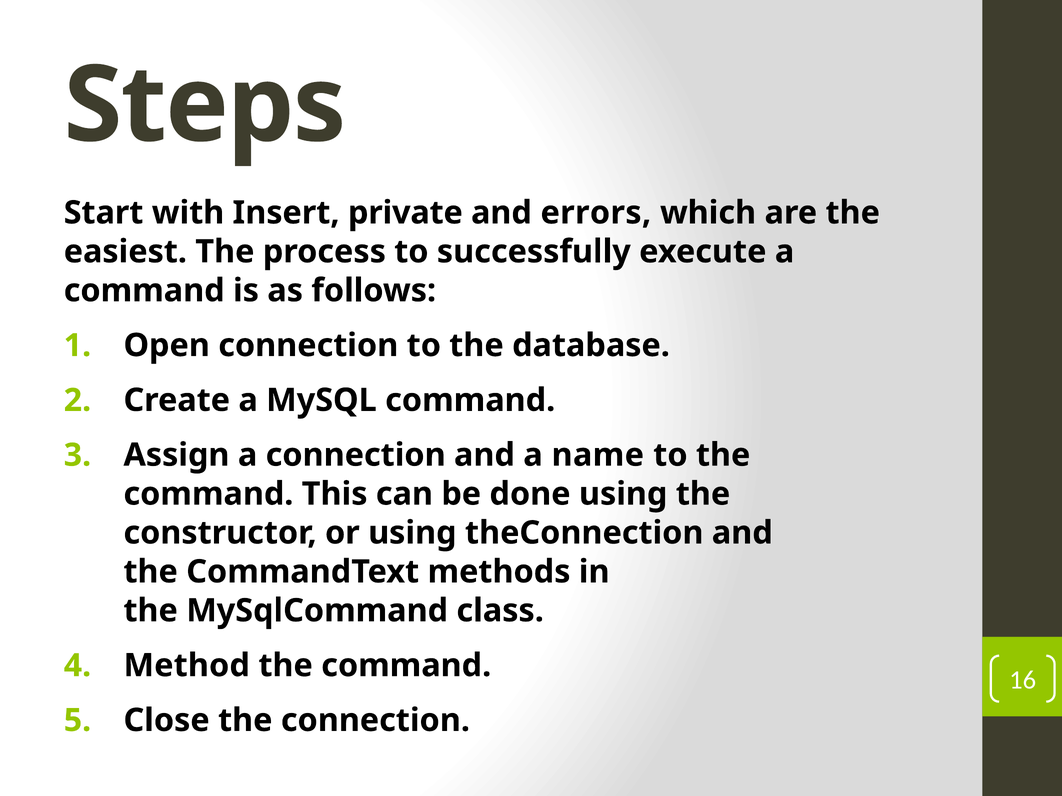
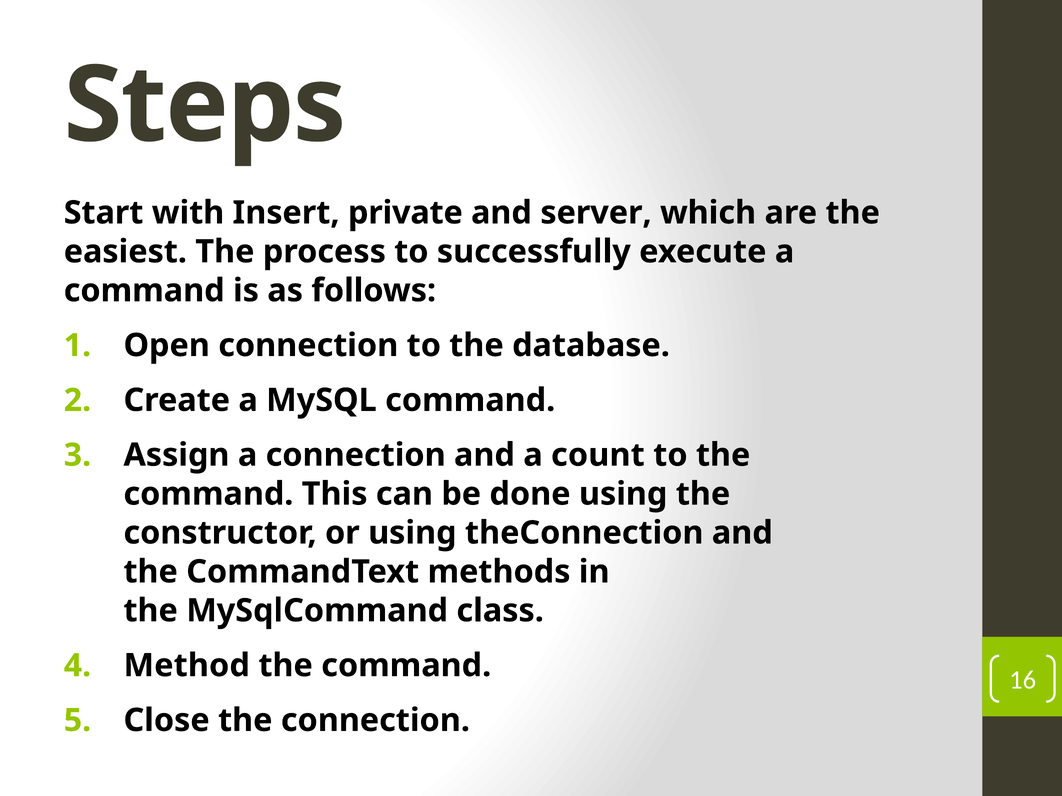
errors: errors -> server
name: name -> count
